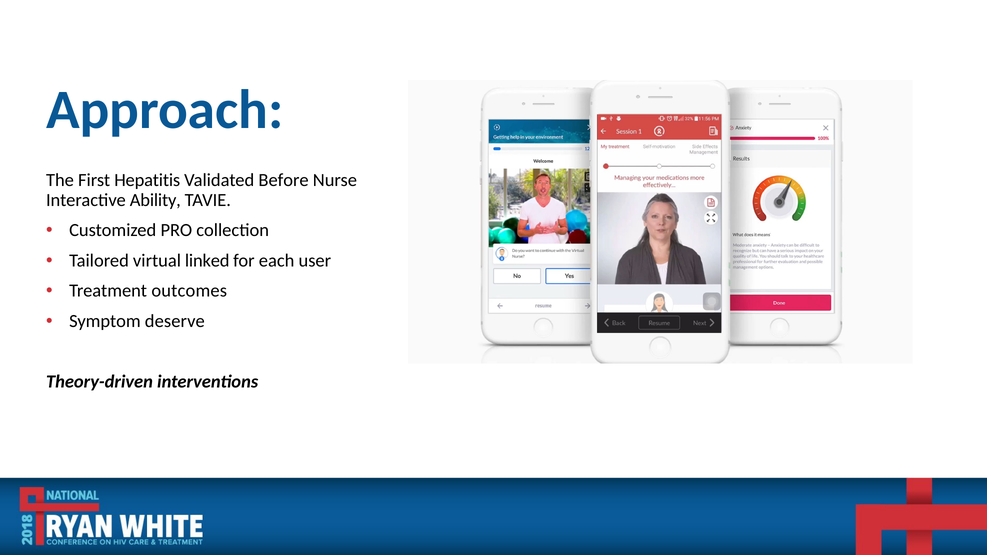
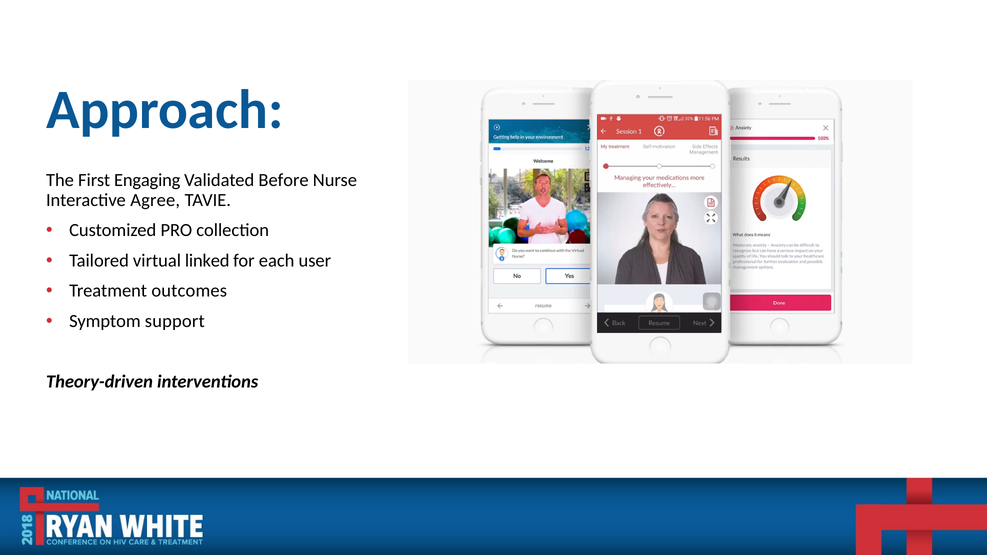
Hepatitis: Hepatitis -> Engaging
Ability: Ability -> Agree
deserve: deserve -> support
